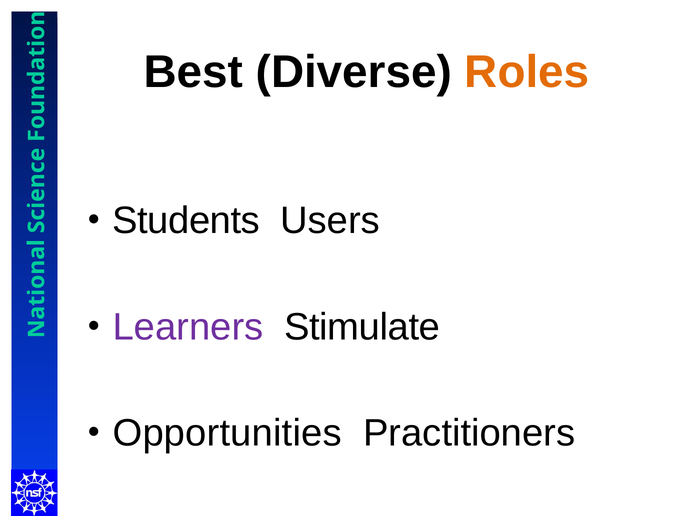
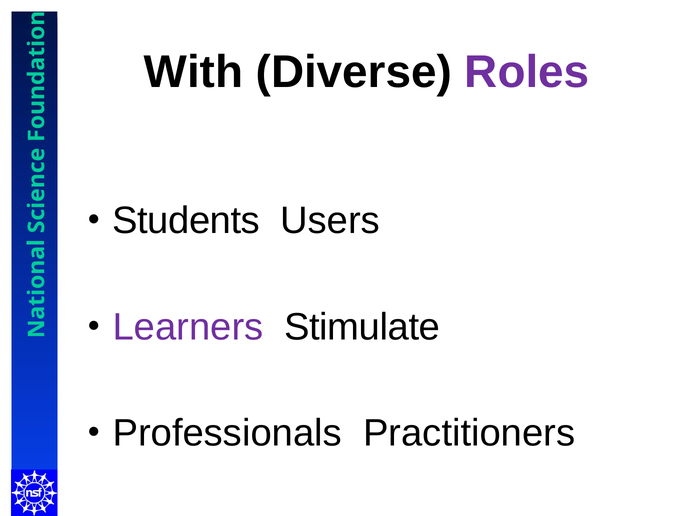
Best: Best -> With
Roles colour: orange -> purple
Opportunities: Opportunities -> Professionals
